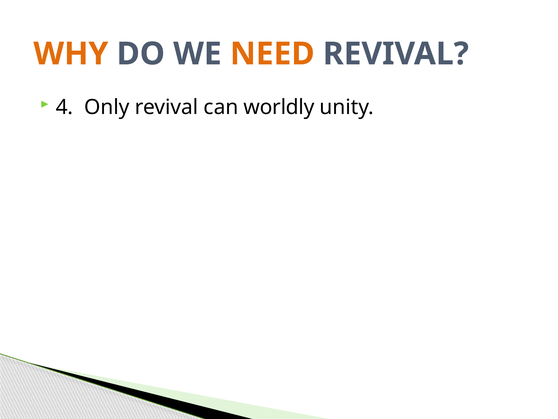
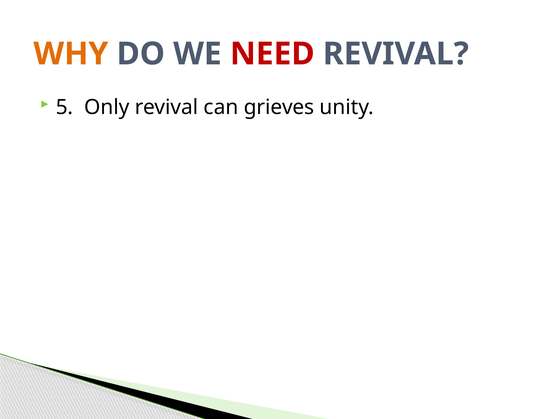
NEED colour: orange -> red
4: 4 -> 5
worldly: worldly -> grieves
